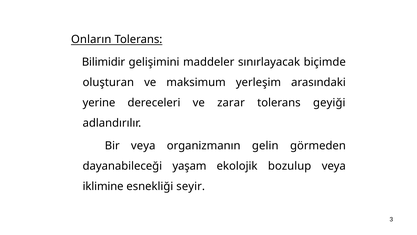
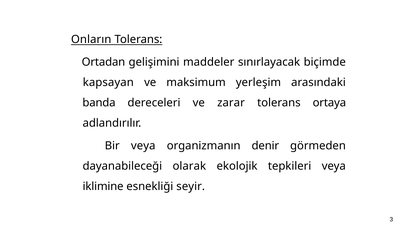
Bilimidir: Bilimidir -> Ortadan
oluşturan: oluşturan -> kapsayan
yerine: yerine -> banda
geyiği: geyiği -> ortaya
gelin: gelin -> denir
yaşam: yaşam -> olarak
bozulup: bozulup -> tepkileri
